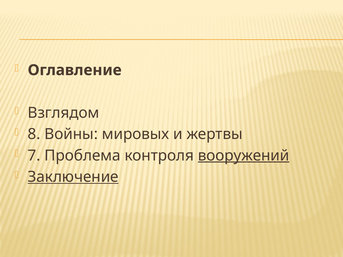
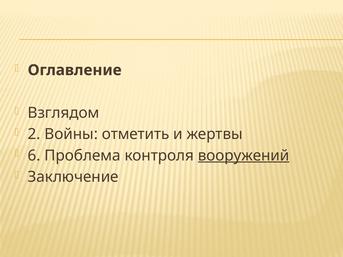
8: 8 -> 2
мировых: мировых -> отметить
7: 7 -> 6
Заключение underline: present -> none
